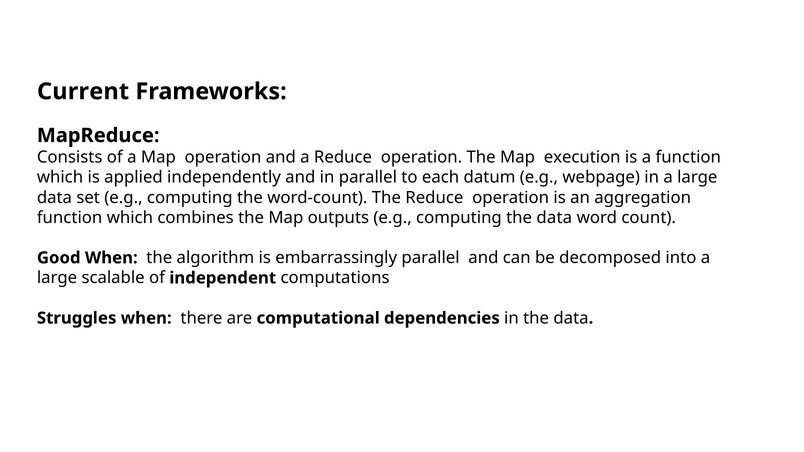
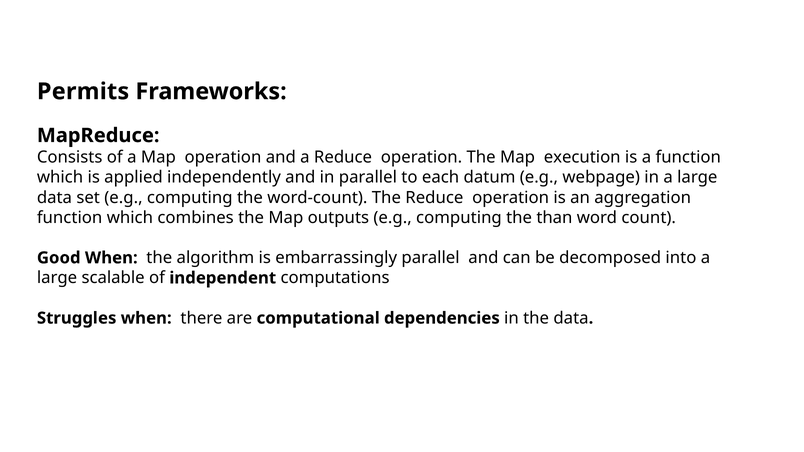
Current: Current -> Permits
computing the data: data -> than
